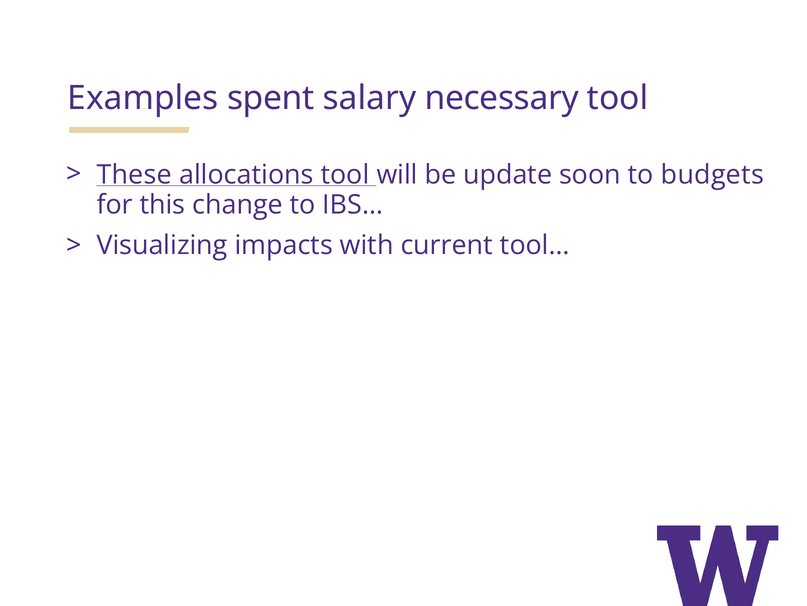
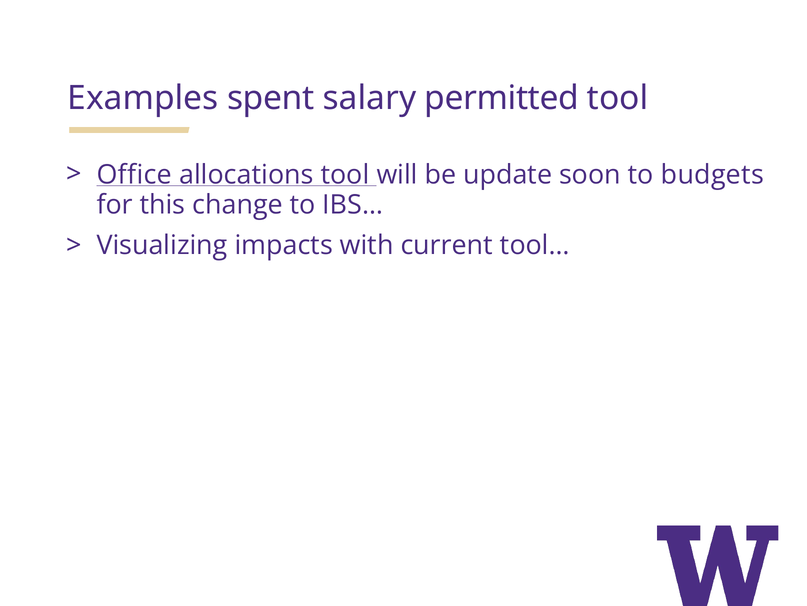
necessary: necessary -> permitted
These: These -> Office
